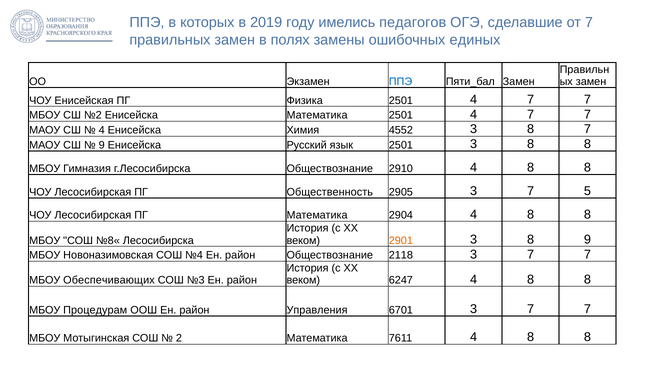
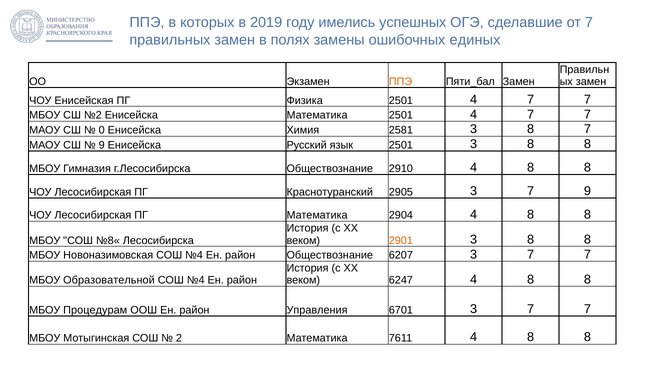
педагогов: педагогов -> успешных
ППЭ at (401, 82) colour: blue -> orange
4 at (102, 130): 4 -> 0
4552: 4552 -> 2581
Общественность: Общественность -> Краснотуранский
7 5: 5 -> 9
9 at (587, 239): 9 -> 8
2118: 2118 -> 6207
Обеспечивающих: Обеспечивающих -> Образовательной
№3 at (196, 280): №3 -> №4
